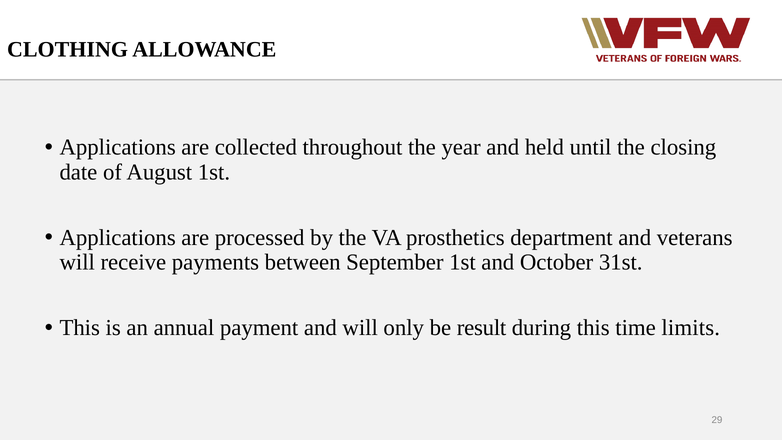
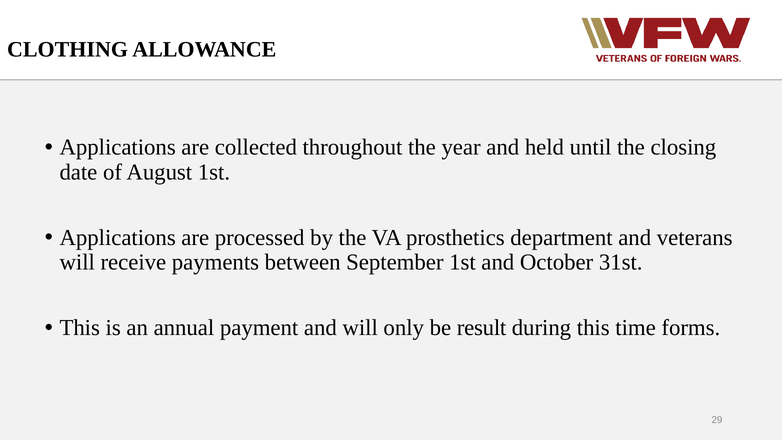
limits: limits -> forms
